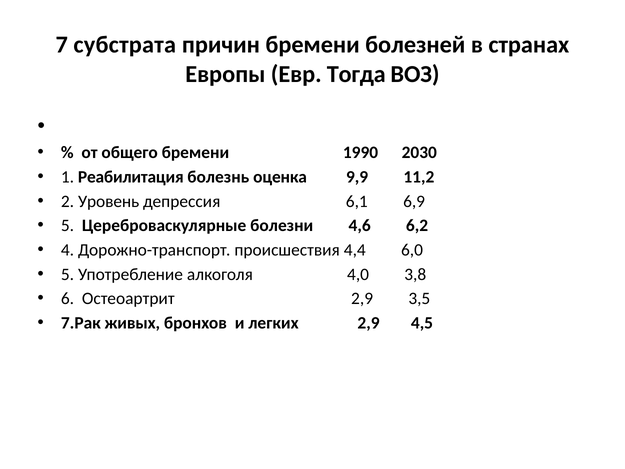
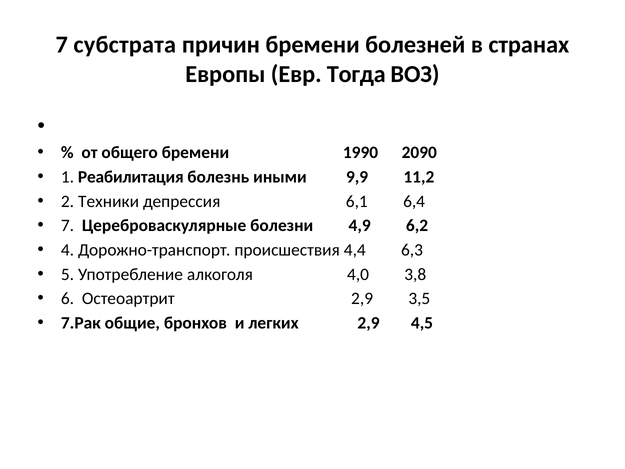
2030: 2030 -> 2090
оценка: оценка -> иными
Уровень: Уровень -> Техники
6,9: 6,9 -> 6,4
5 at (68, 226): 5 -> 7
4,6: 4,6 -> 4,9
6,0: 6,0 -> 6,3
живых: живых -> общие
